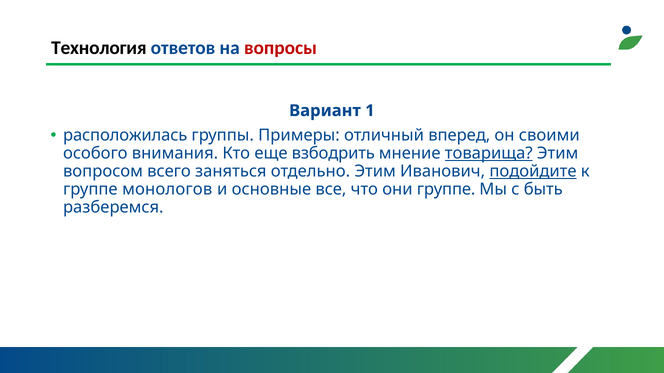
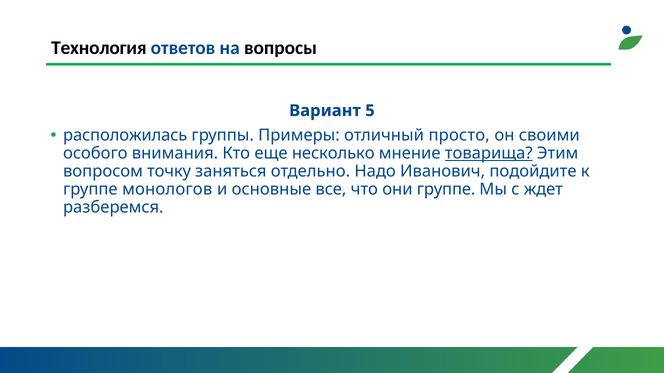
вопросы colour: red -> black
1: 1 -> 5
вперед: вперед -> просто
взбодрить: взбодрить -> несколько
всего: всего -> точку
отдельно Этим: Этим -> Надо
подойдите underline: present -> none
быть: быть -> ждет
